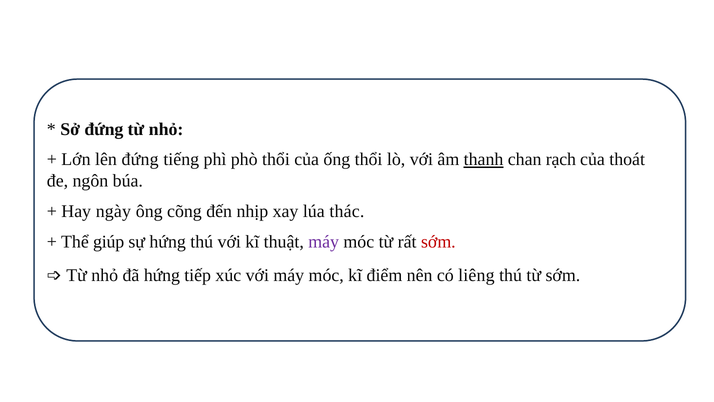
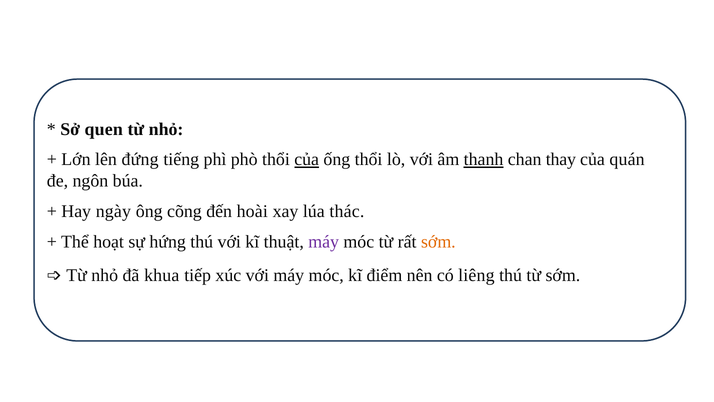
Sở đứng: đứng -> quen
của at (307, 159) underline: none -> present
rạch: rạch -> thay
thoát: thoát -> quán
nhịp: nhịp -> hoài
giúp: giúp -> hoạt
sớm at (438, 241) colour: red -> orange
đã hứng: hứng -> khua
